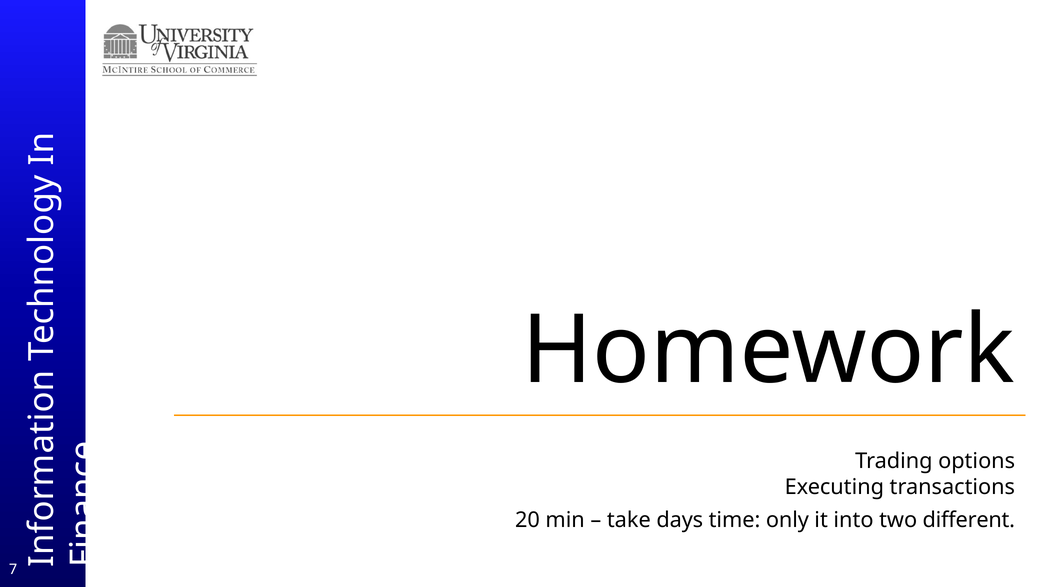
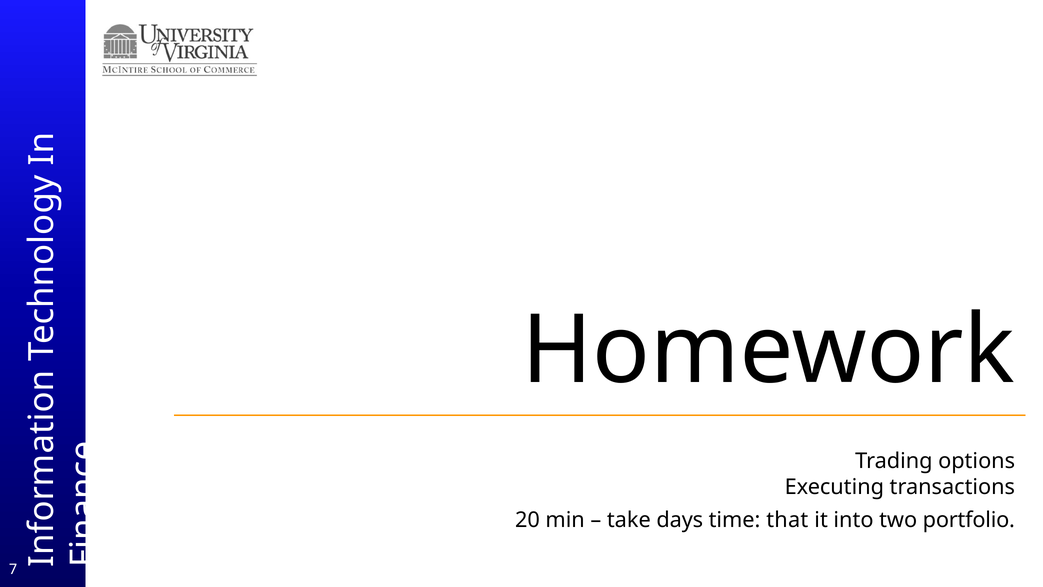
only: only -> that
different: different -> portfolio
